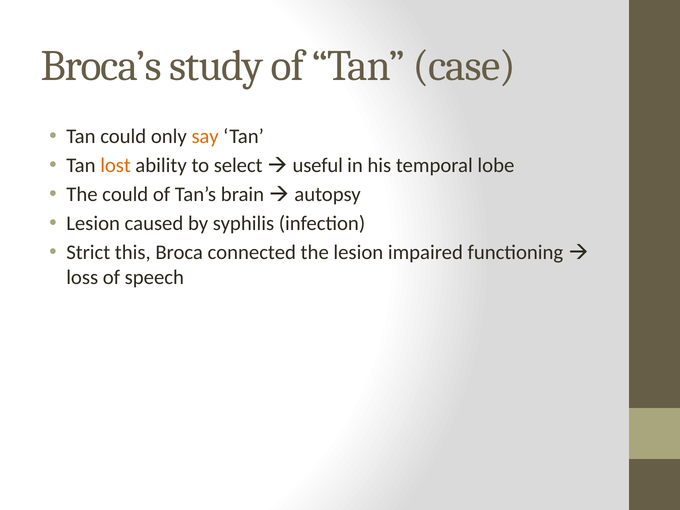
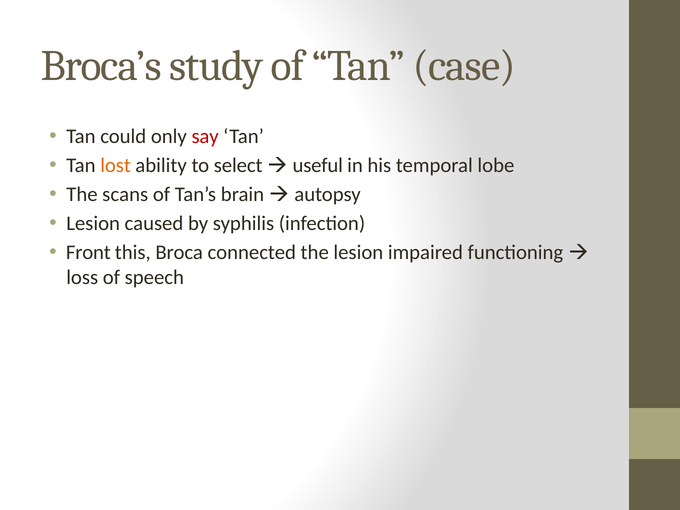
say colour: orange -> red
The could: could -> scans
Strict: Strict -> Front
